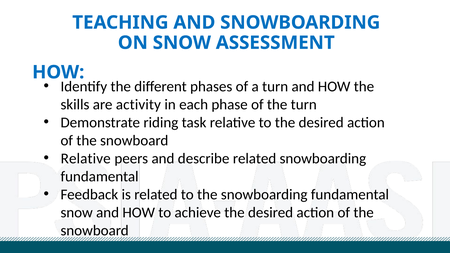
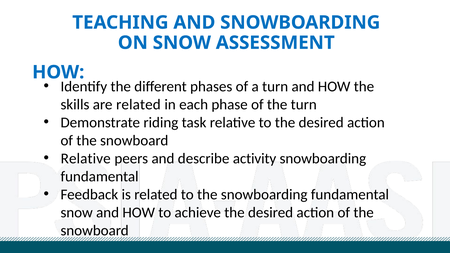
are activity: activity -> related
describe related: related -> activity
